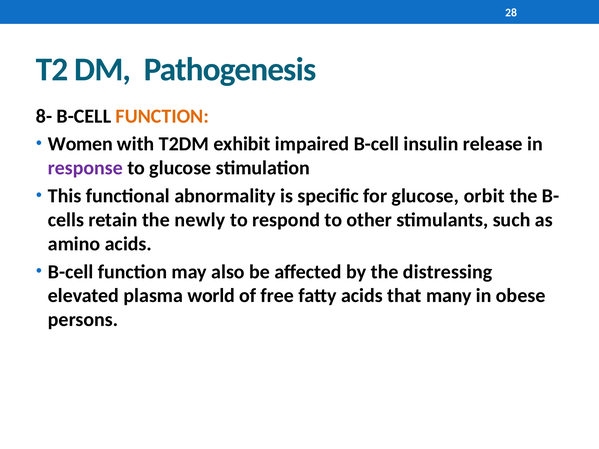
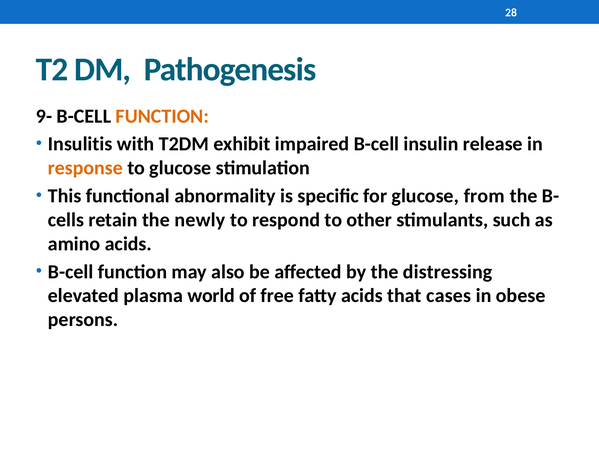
8-: 8- -> 9-
Women: Women -> Insulitis
response colour: purple -> orange
orbit: orbit -> from
many: many -> cases
